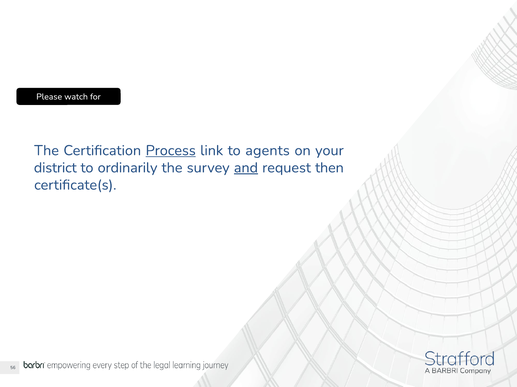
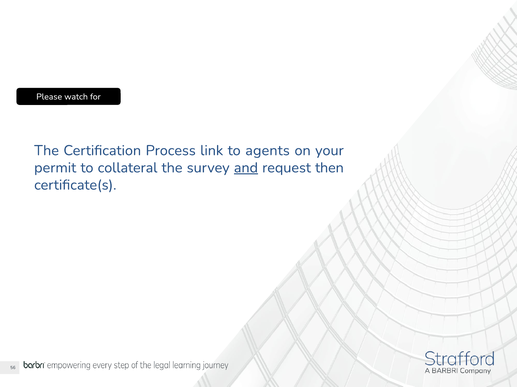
Process underline: present -> none
district: district -> permit
ordinarily: ordinarily -> collateral
